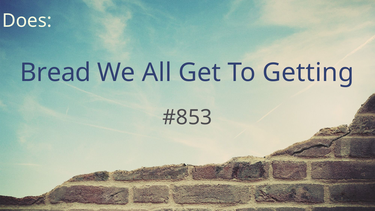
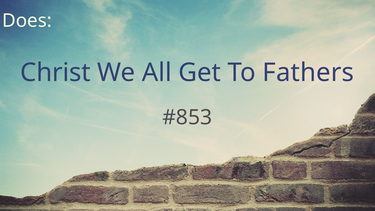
Bread: Bread -> Christ
Getting: Getting -> Fathers
